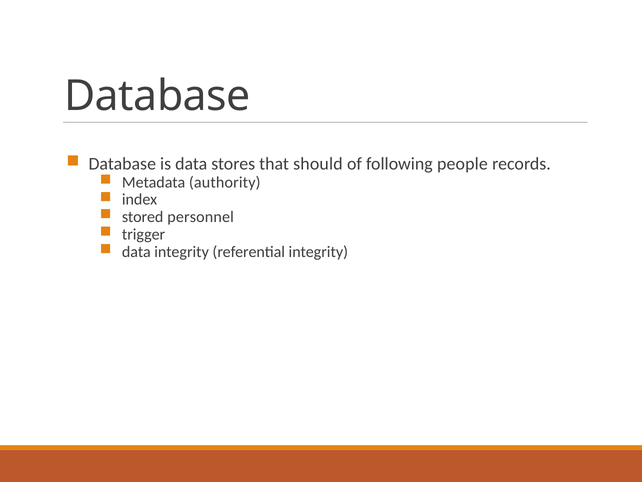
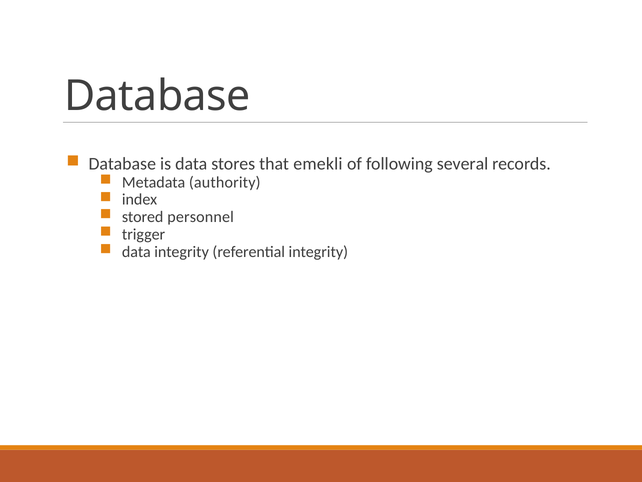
should: should -> emekli
people: people -> several
